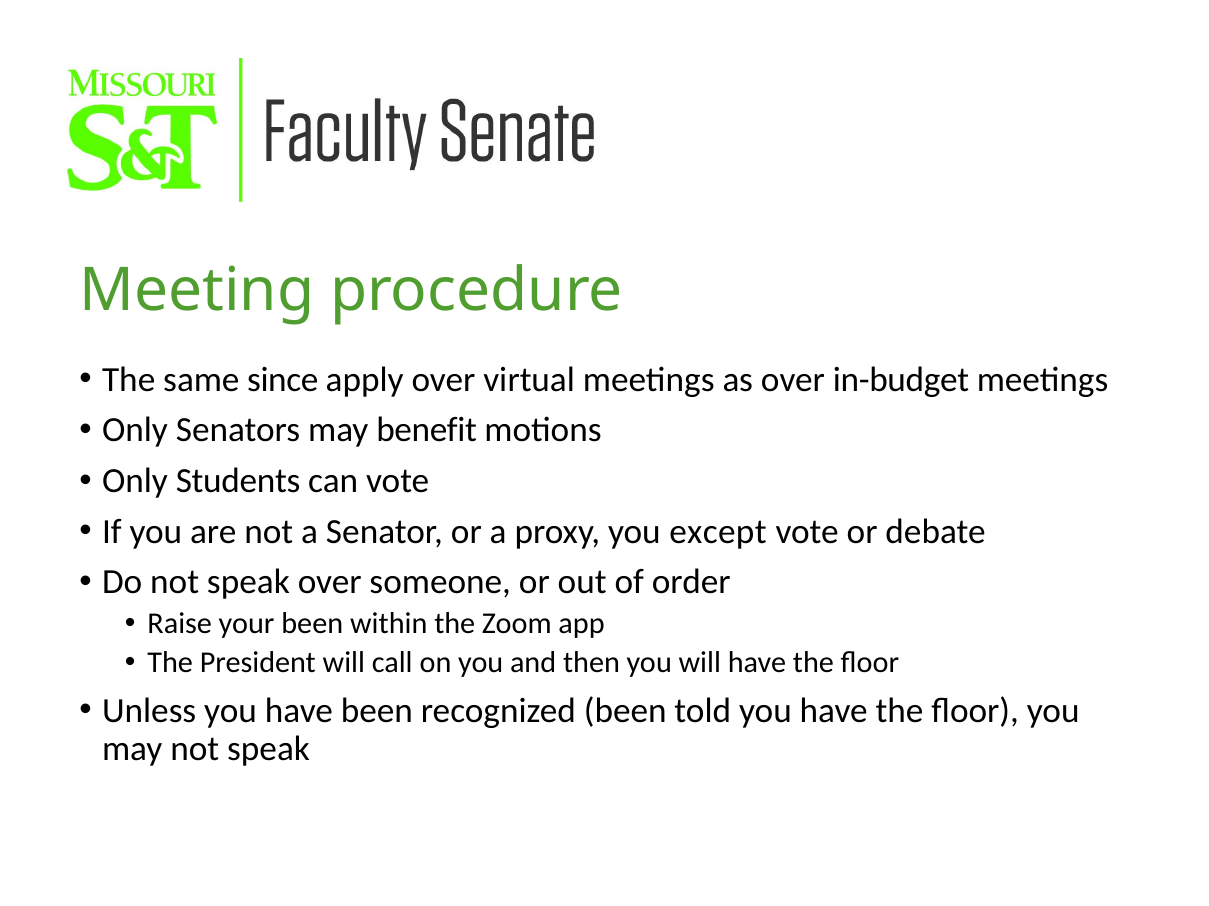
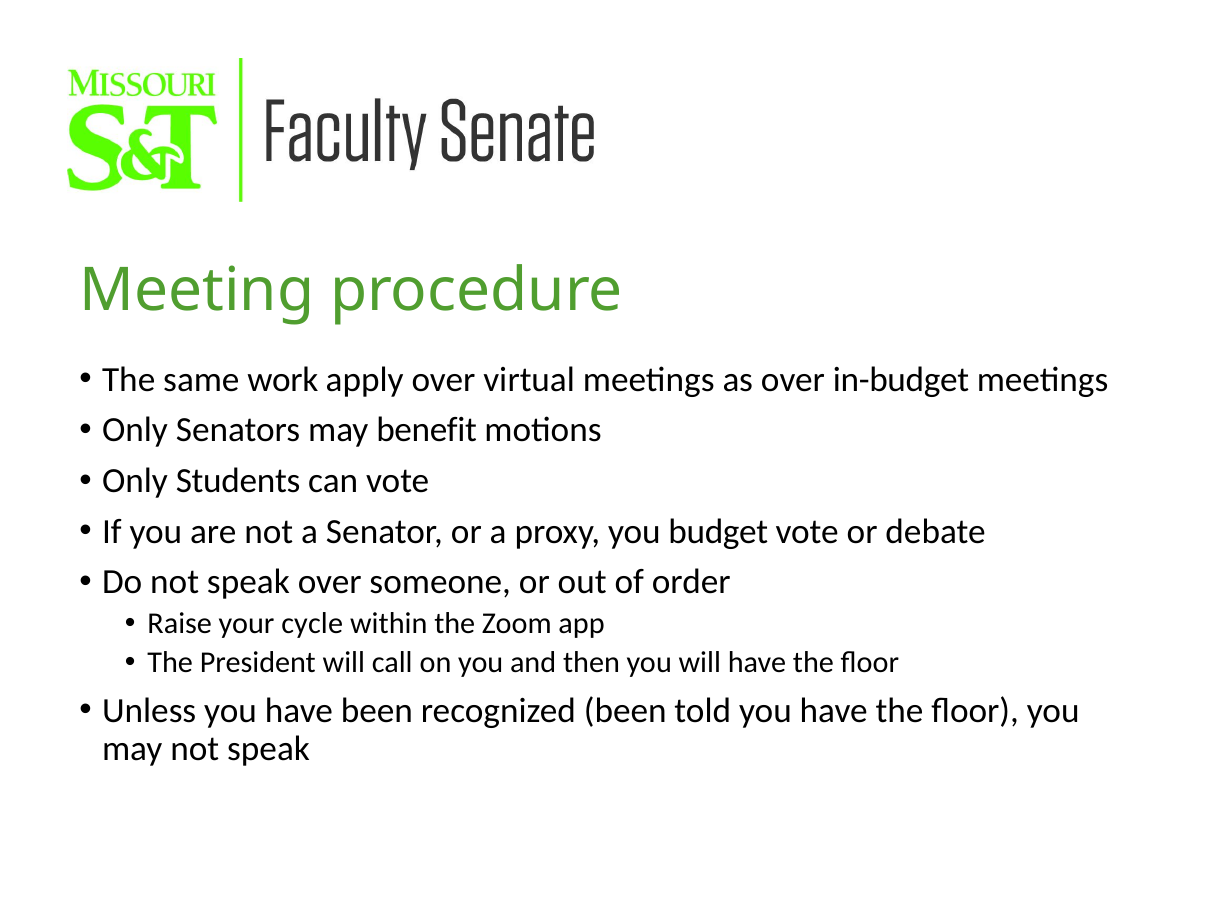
since: since -> work
except: except -> budget
your been: been -> cycle
